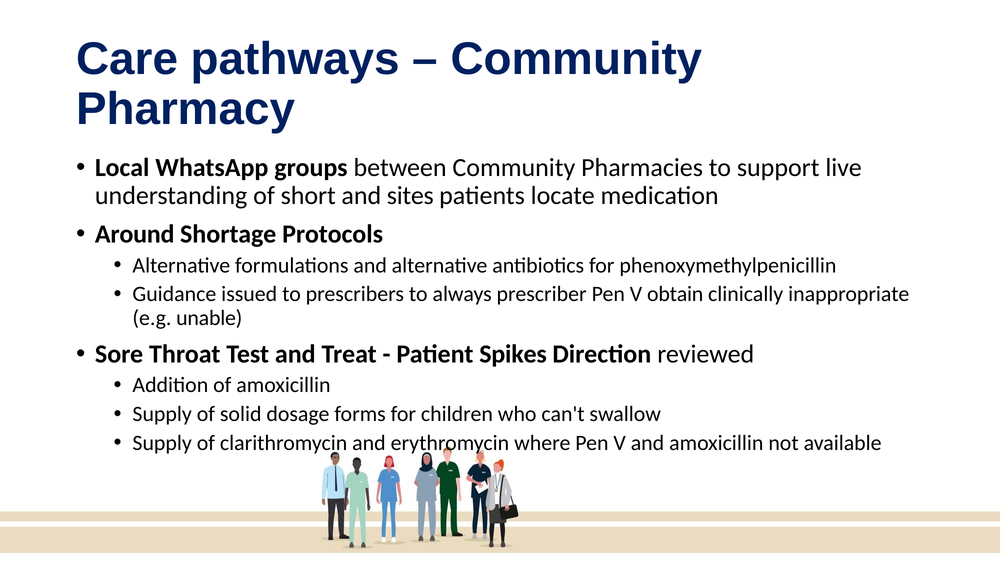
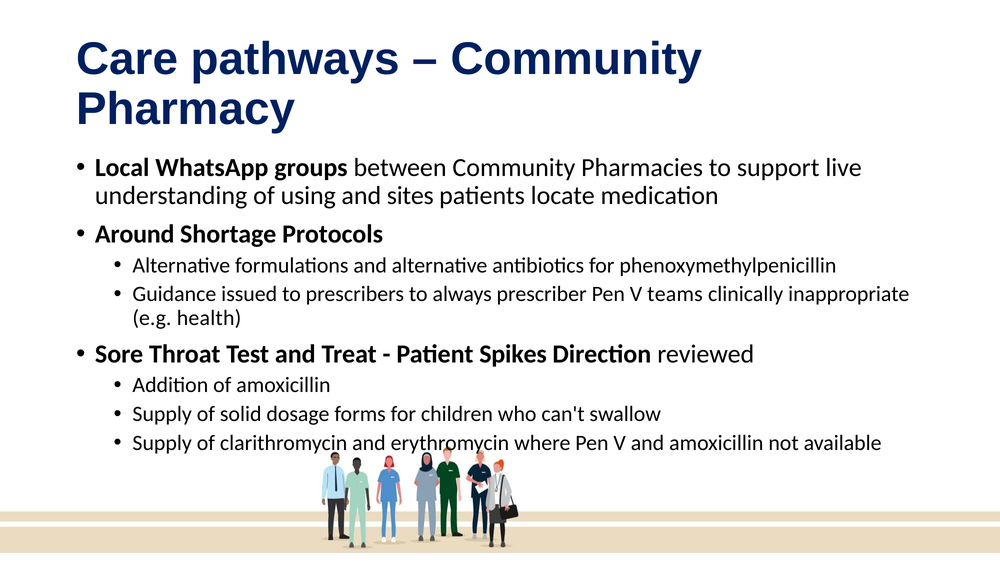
short: short -> using
obtain: obtain -> teams
unable: unable -> health
